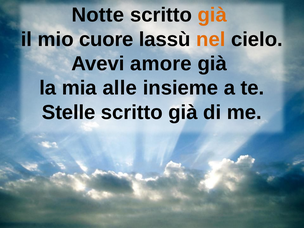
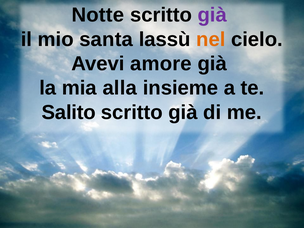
già at (212, 15) colour: orange -> purple
cuore: cuore -> santa
alle: alle -> alla
Stelle: Stelle -> Salito
